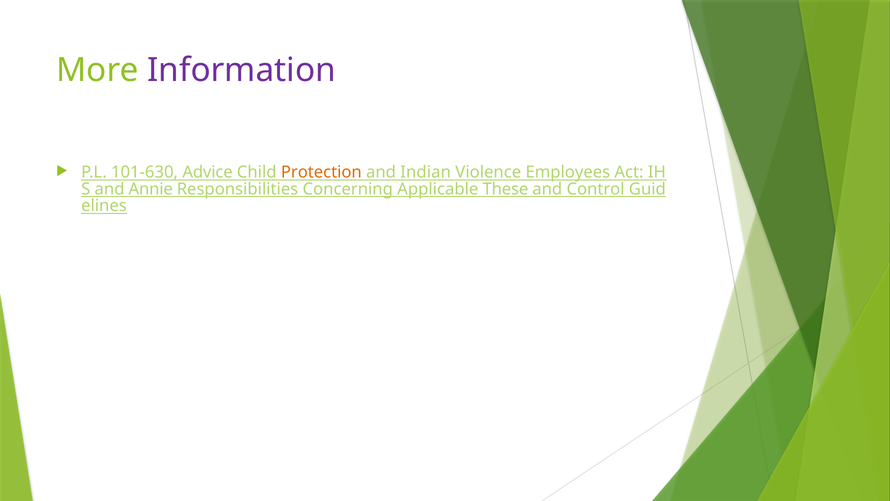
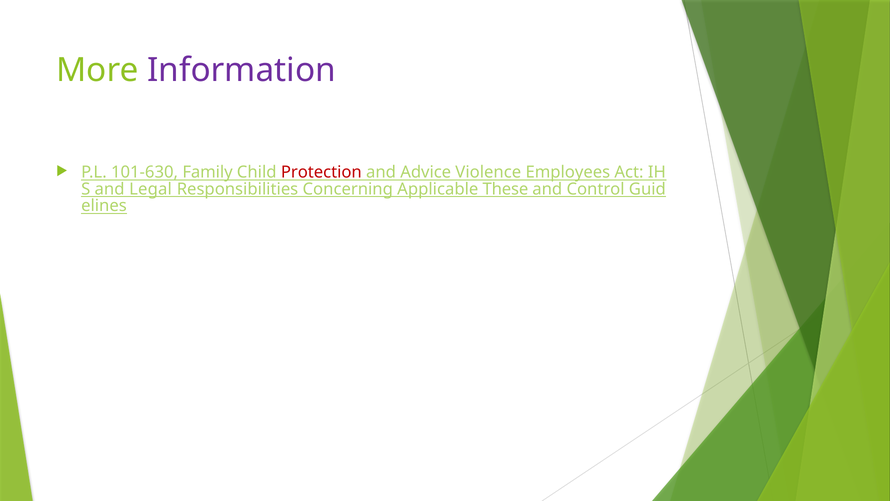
Advice: Advice -> Family
Protection colour: orange -> red
Indian: Indian -> Advice
Annie: Annie -> Legal
